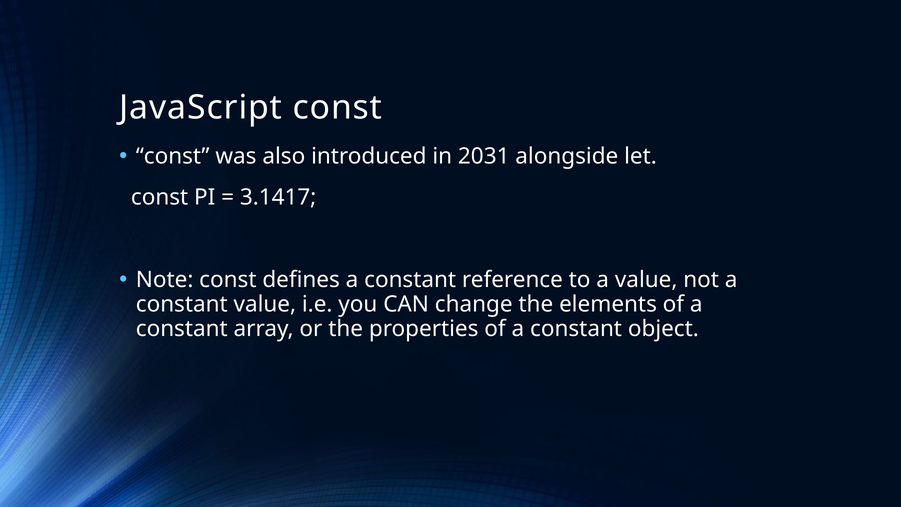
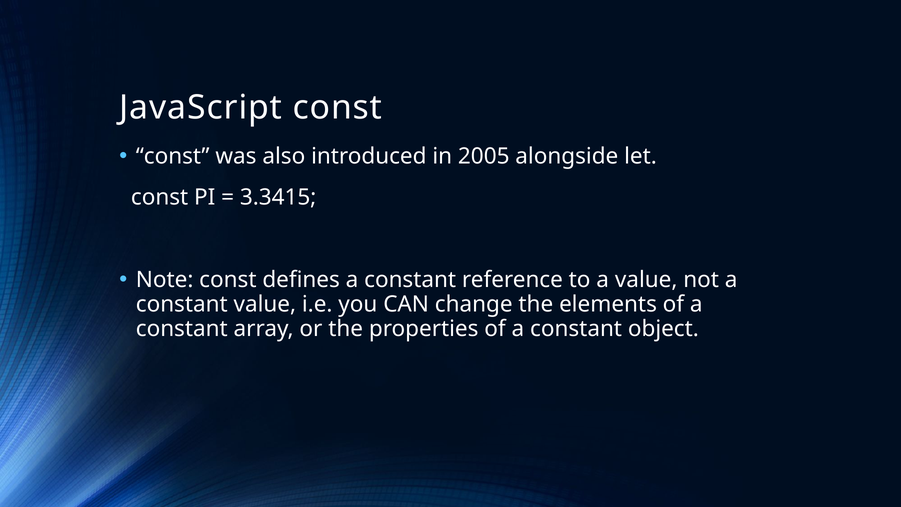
2031: 2031 -> 2005
3.1417: 3.1417 -> 3.3415
